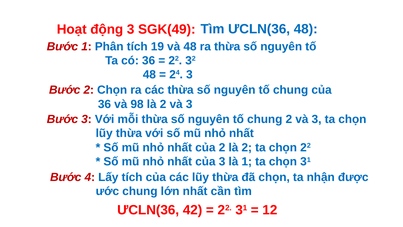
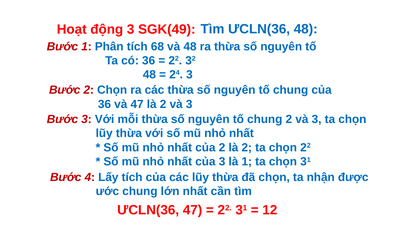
19: 19 -> 68
và 98: 98 -> 47
ƯCLN(36 42: 42 -> 47
